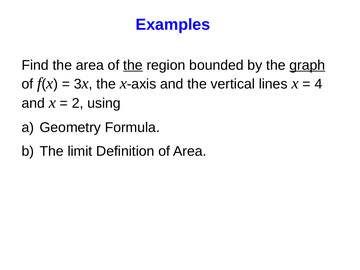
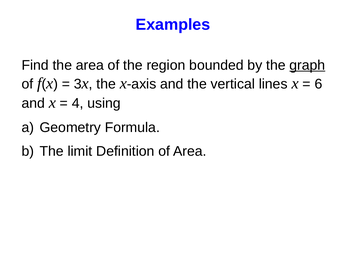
the at (133, 65) underline: present -> none
4: 4 -> 6
2: 2 -> 4
